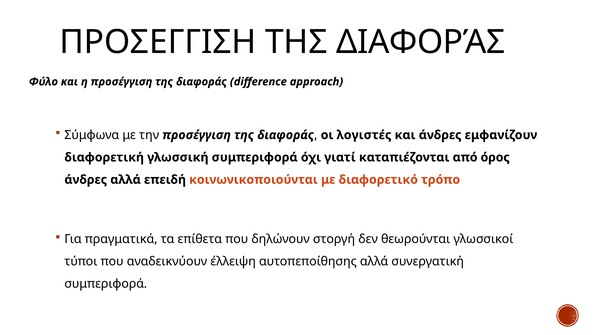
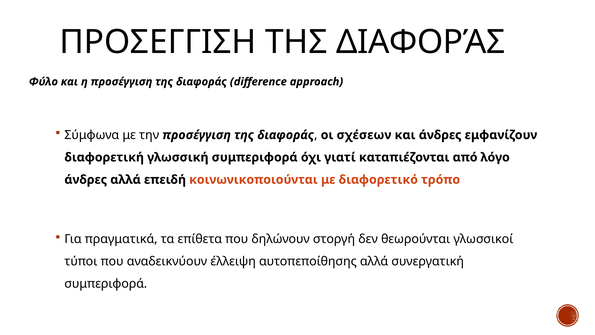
λογιστές: λογιστές -> σχέσεων
όρος: όρος -> λόγο
